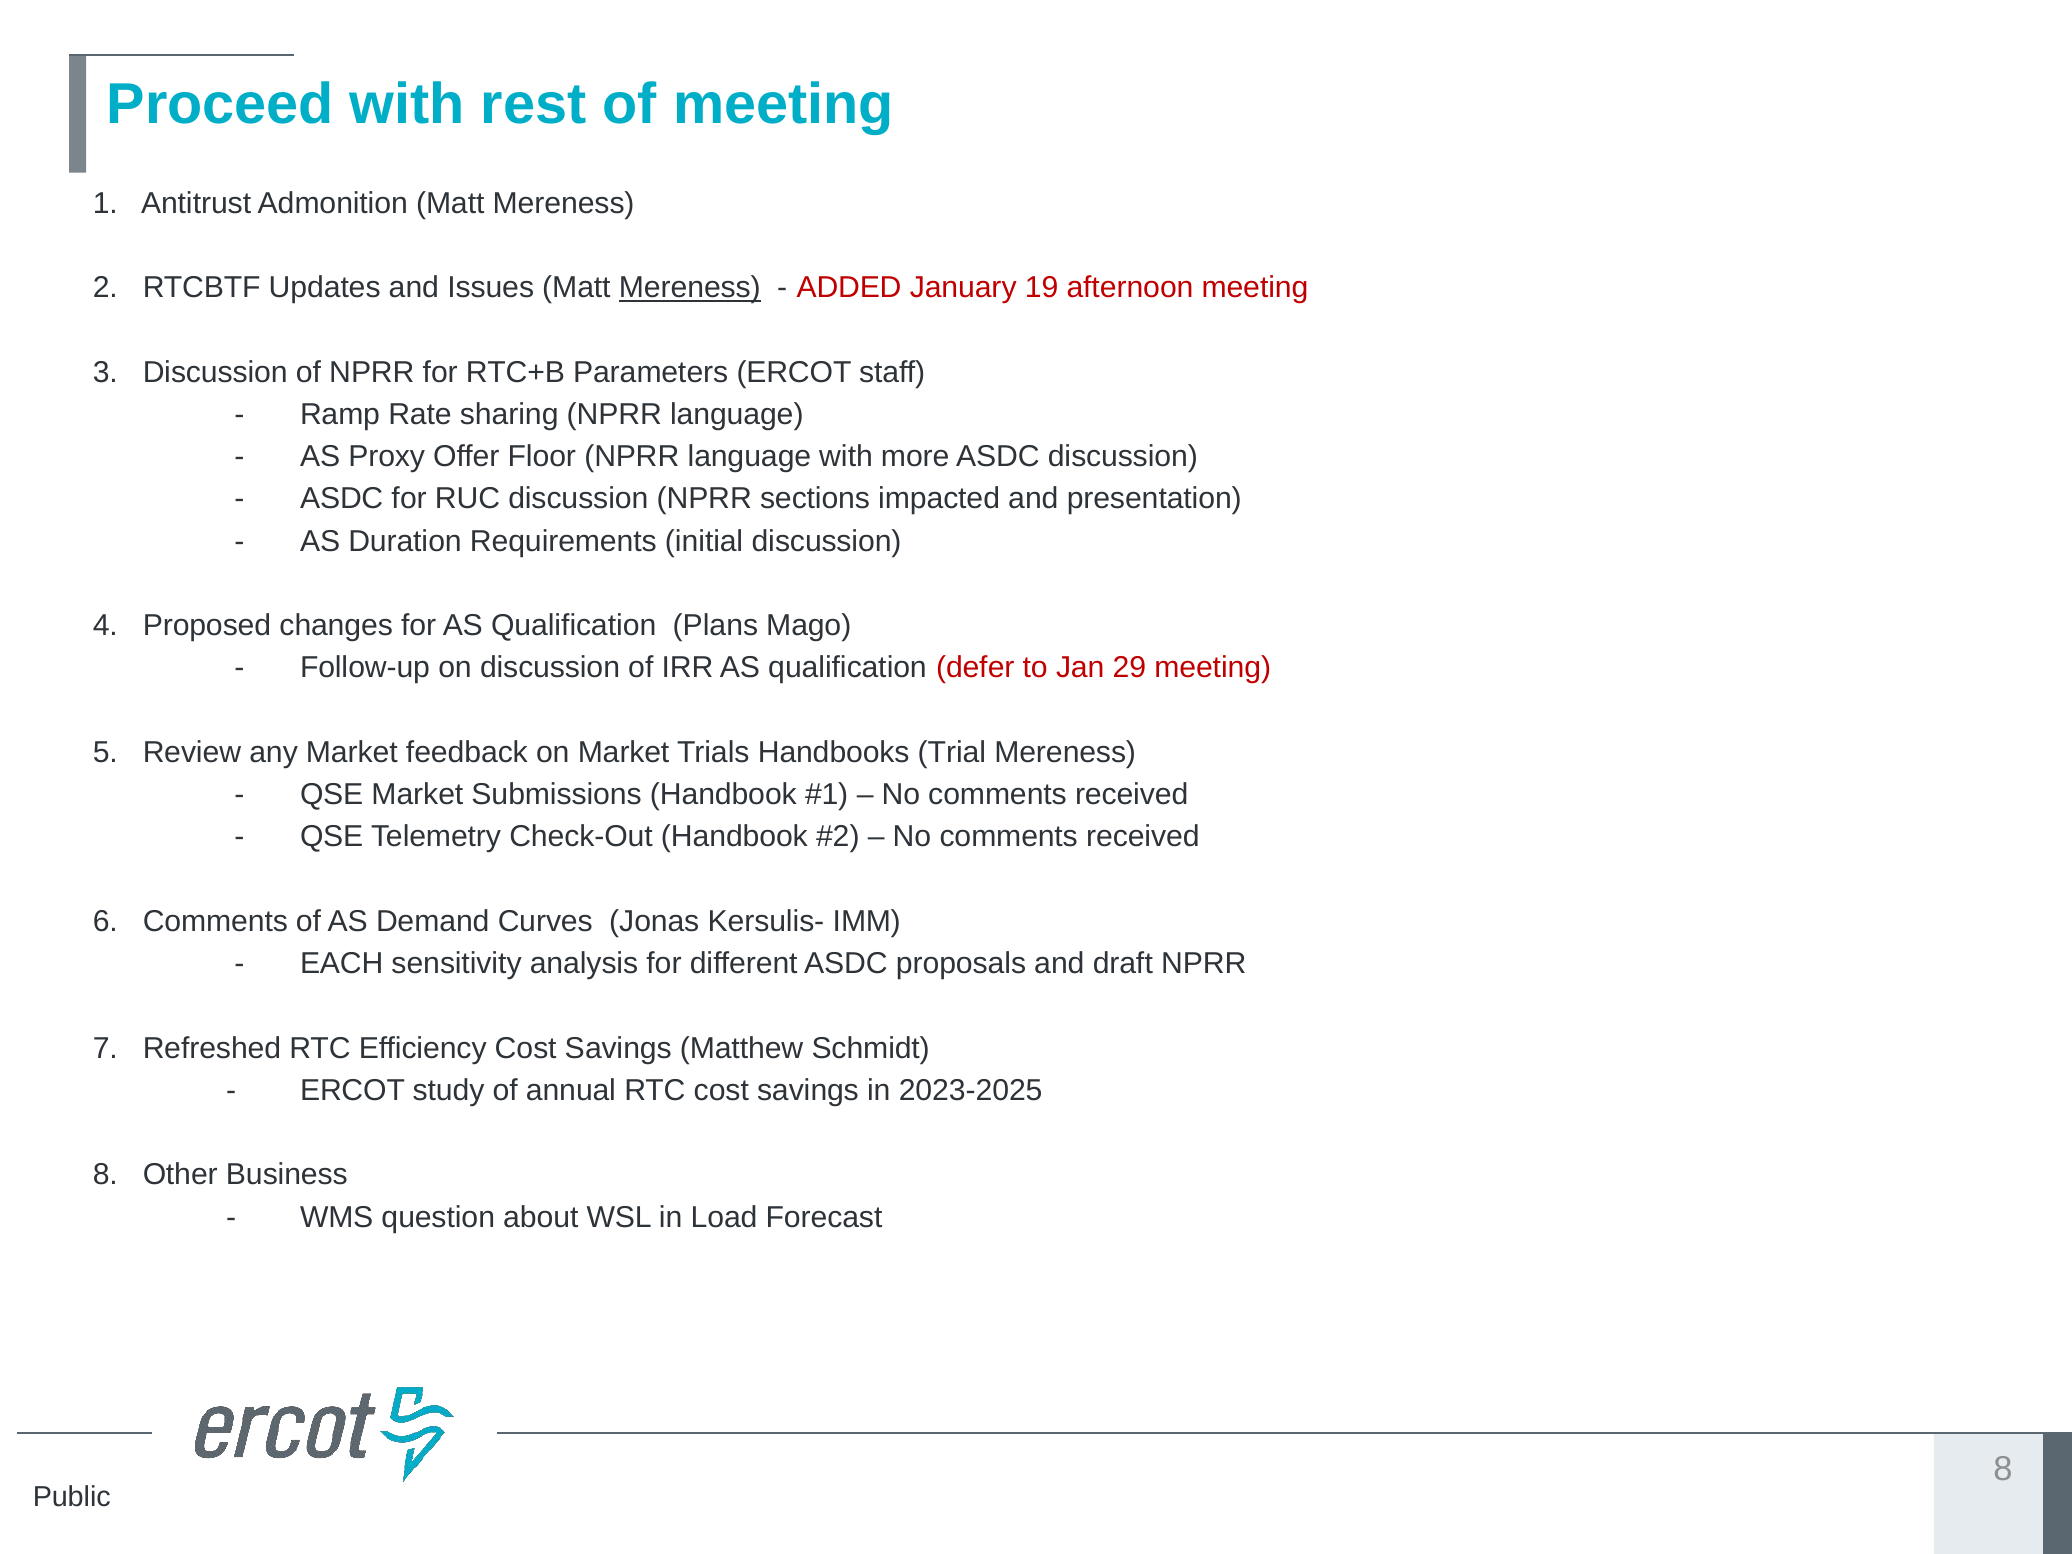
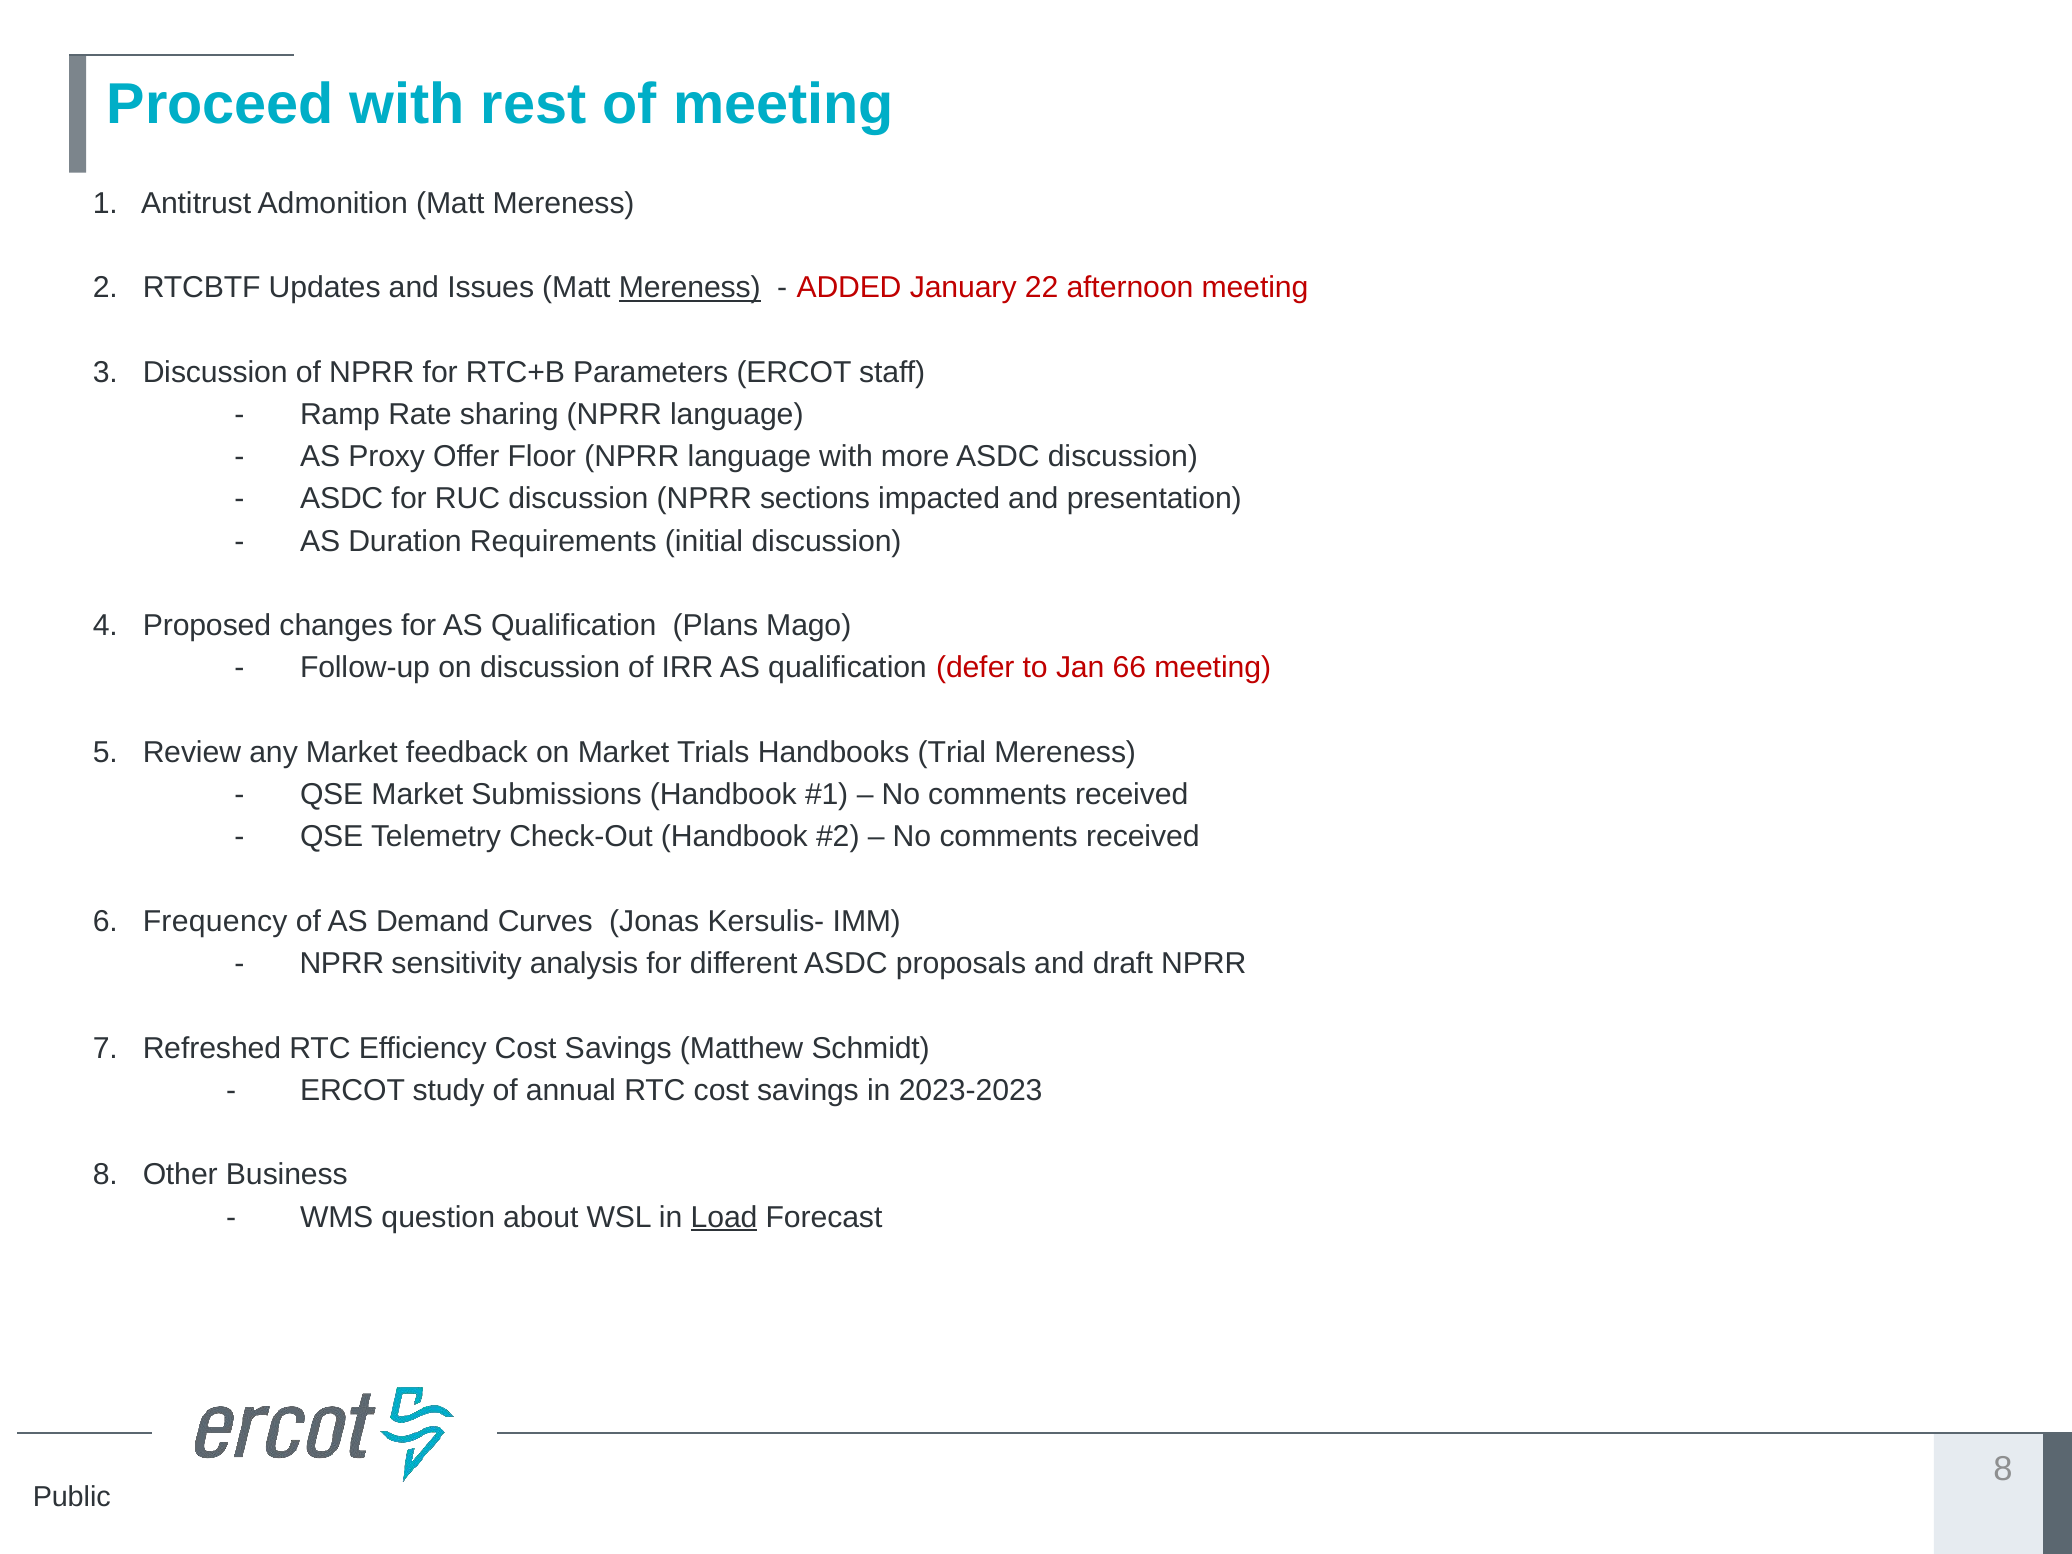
19: 19 -> 22
29: 29 -> 66
6 Comments: Comments -> Frequency
EACH at (342, 964): EACH -> NPRR
2023-2025: 2023-2025 -> 2023-2023
Load underline: none -> present
